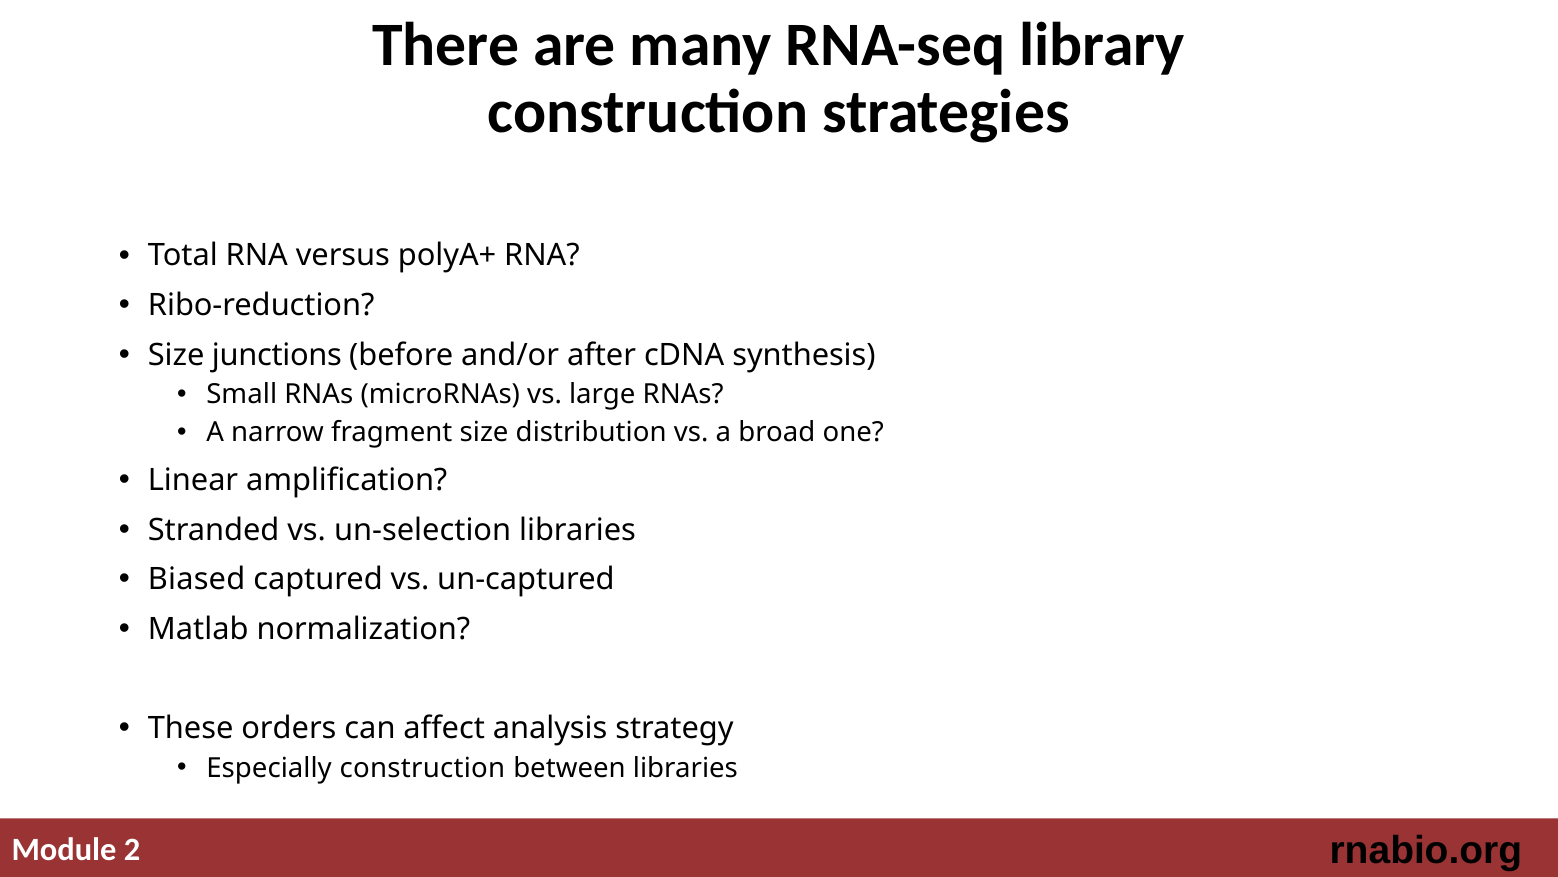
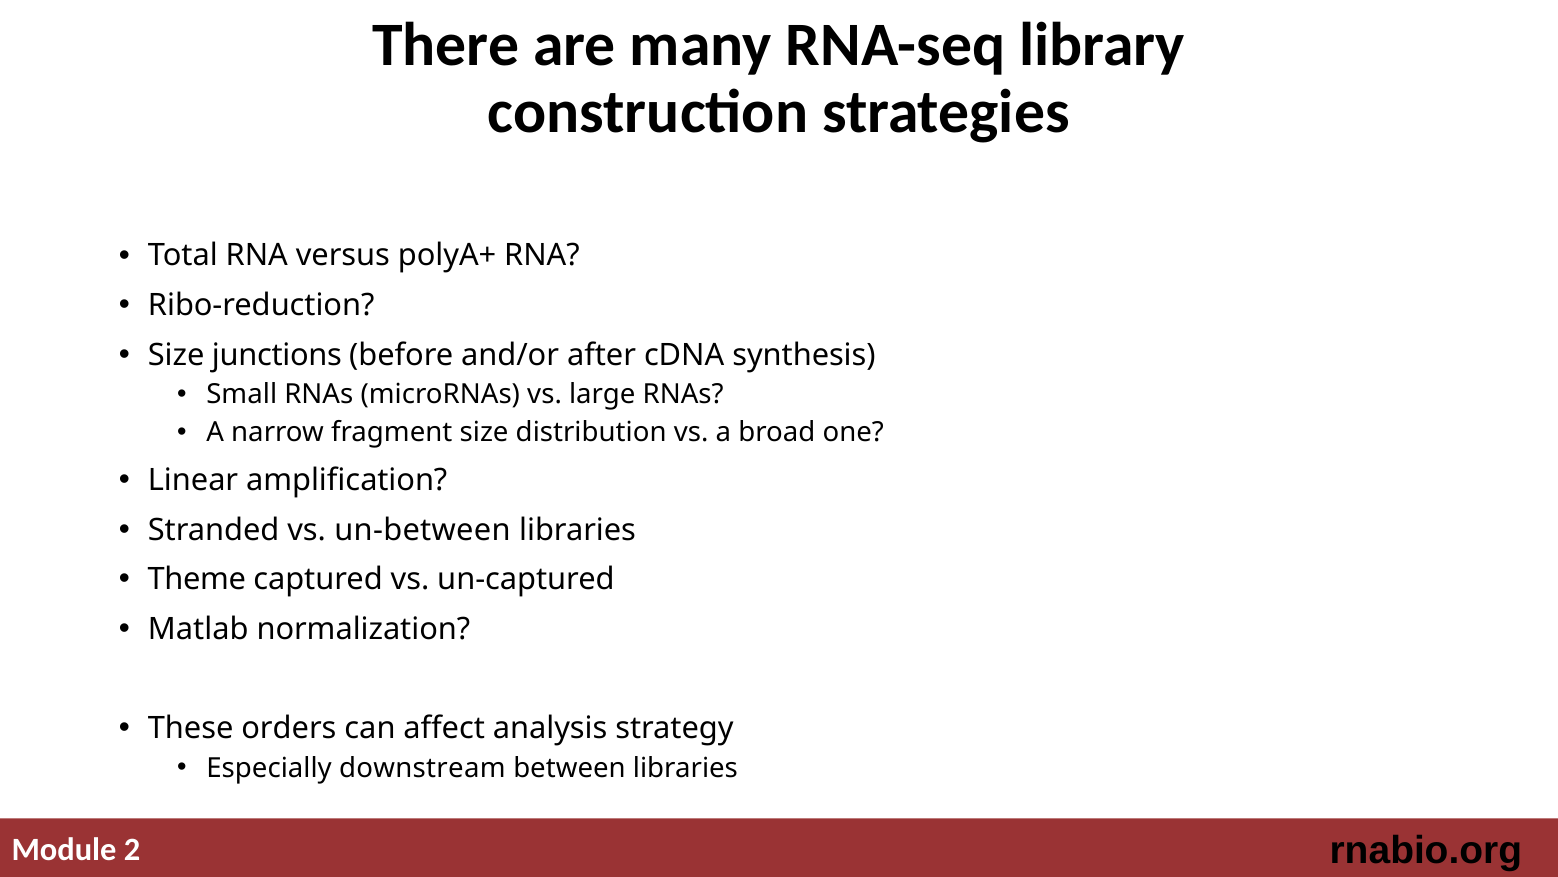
un-selection: un-selection -> un-between
Biased: Biased -> Theme
Especially construction: construction -> downstream
